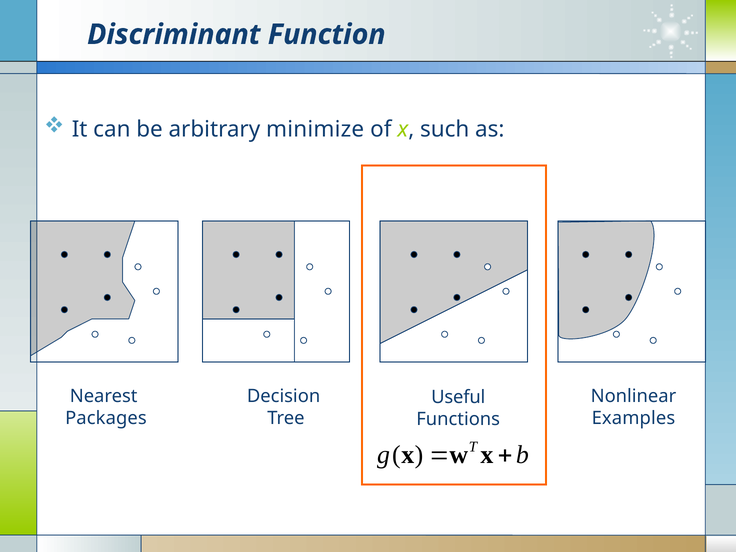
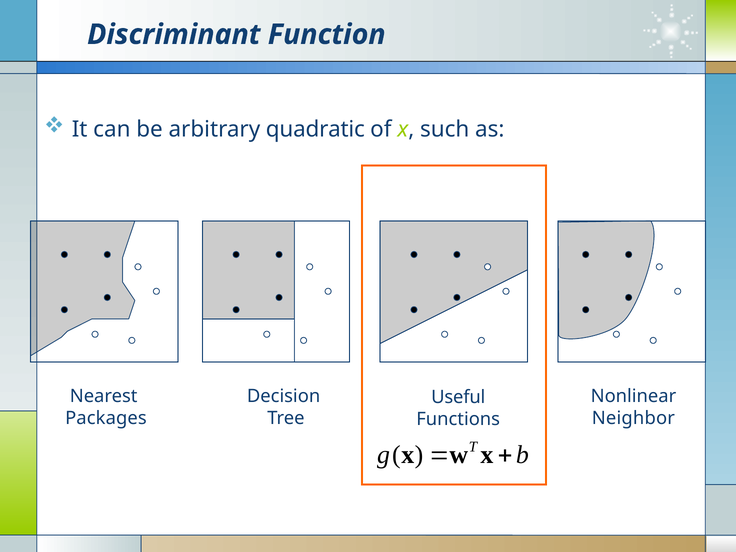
minimize: minimize -> quadratic
Examples: Examples -> Neighbor
